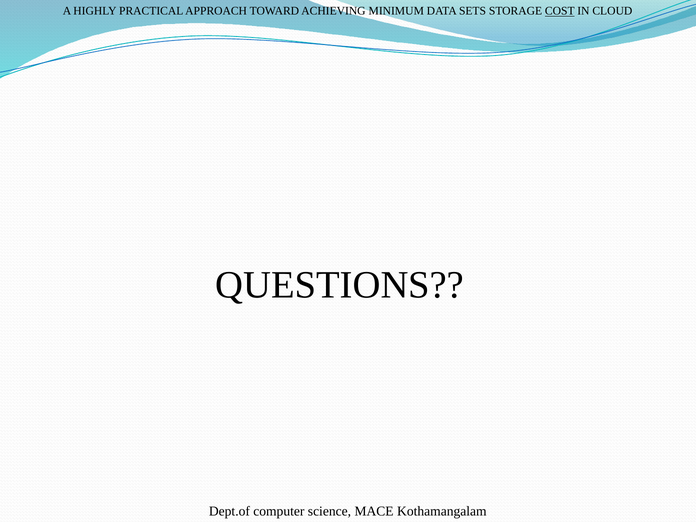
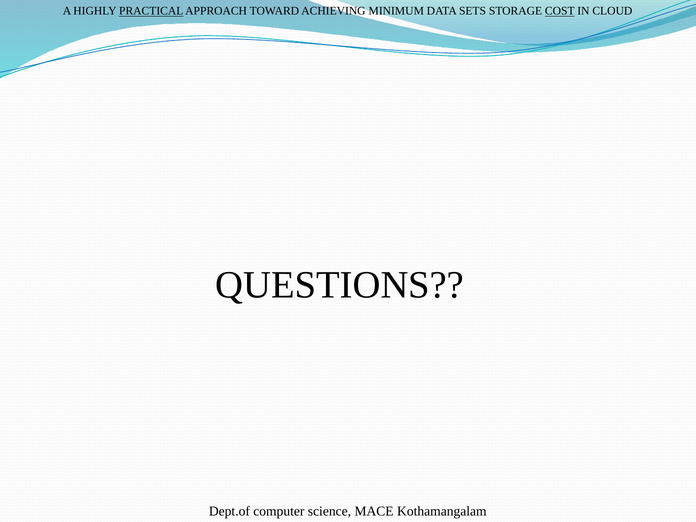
PRACTICAL underline: none -> present
